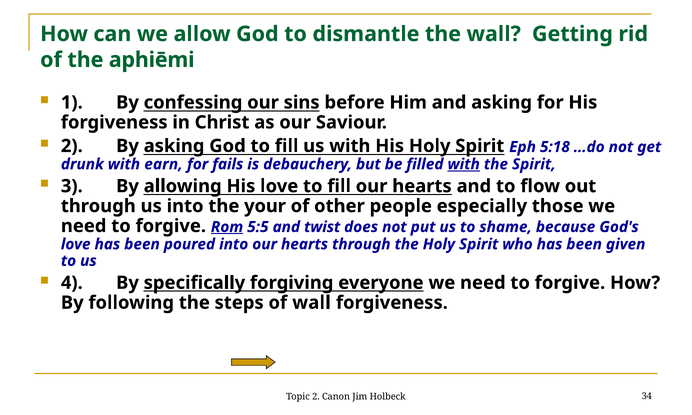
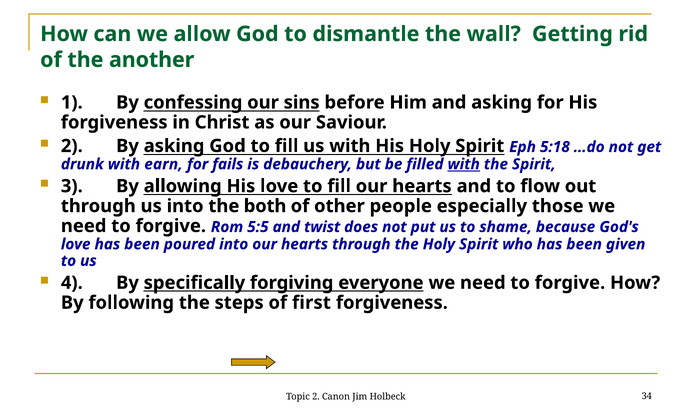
aphiēmi: aphiēmi -> another
your: your -> both
Rom underline: present -> none
of wall: wall -> first
